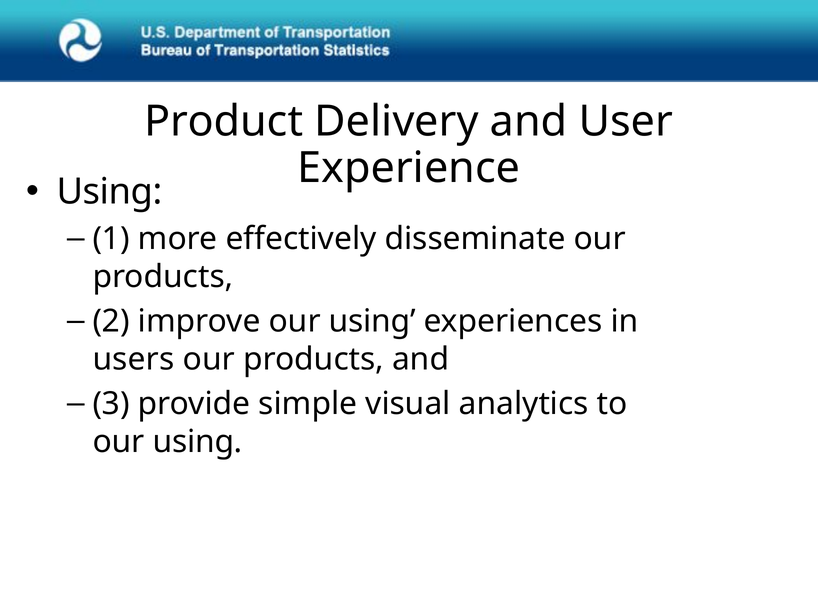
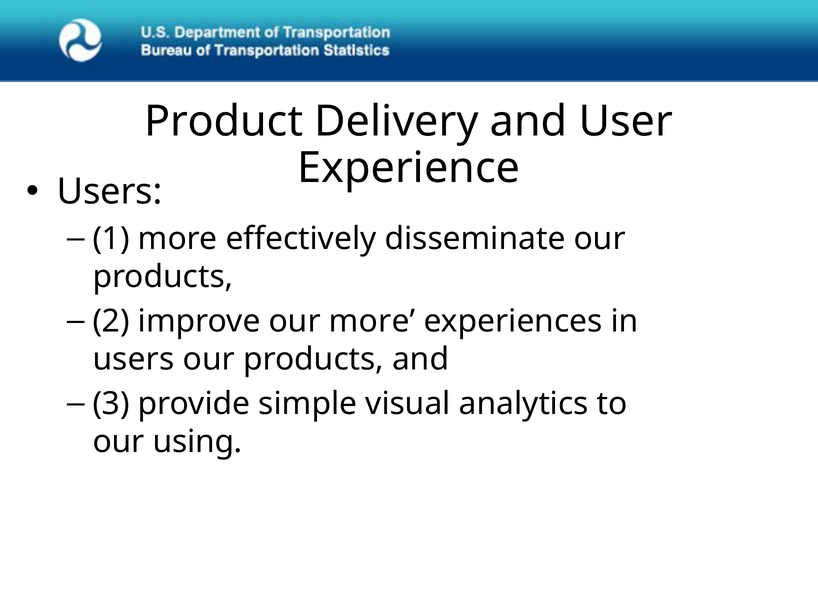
Using at (110, 192): Using -> Users
improve our using: using -> more
